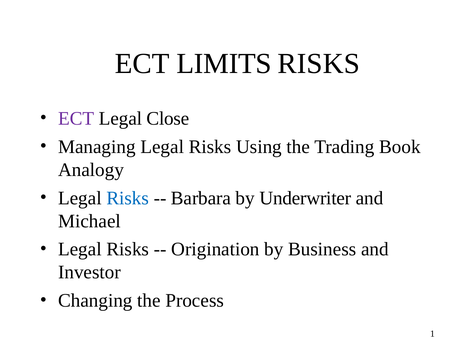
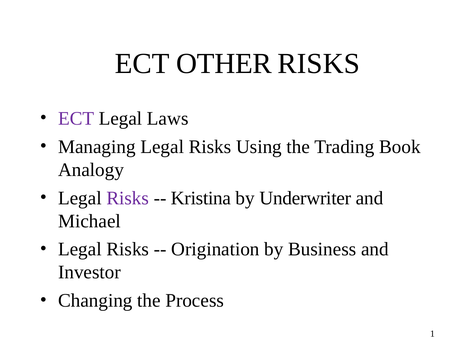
LIMITS: LIMITS -> OTHER
Close: Close -> Laws
Risks at (128, 198) colour: blue -> purple
Barbara: Barbara -> Kristina
